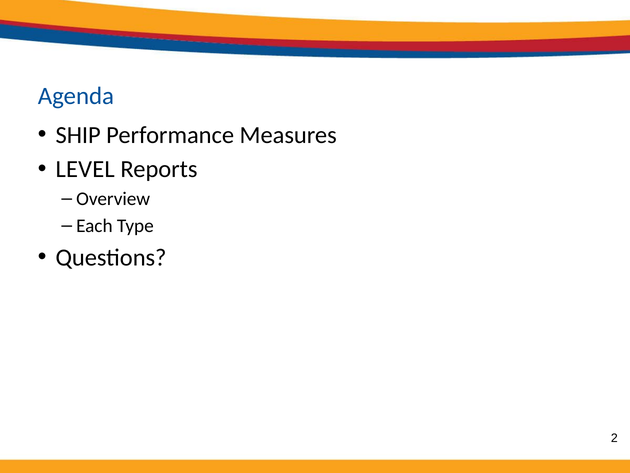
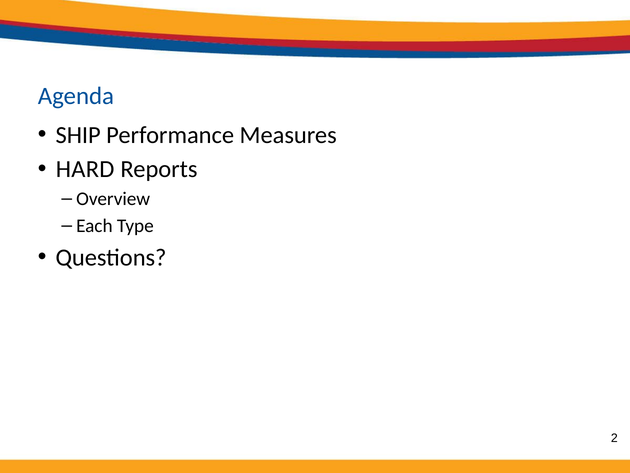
LEVEL: LEVEL -> HARD
